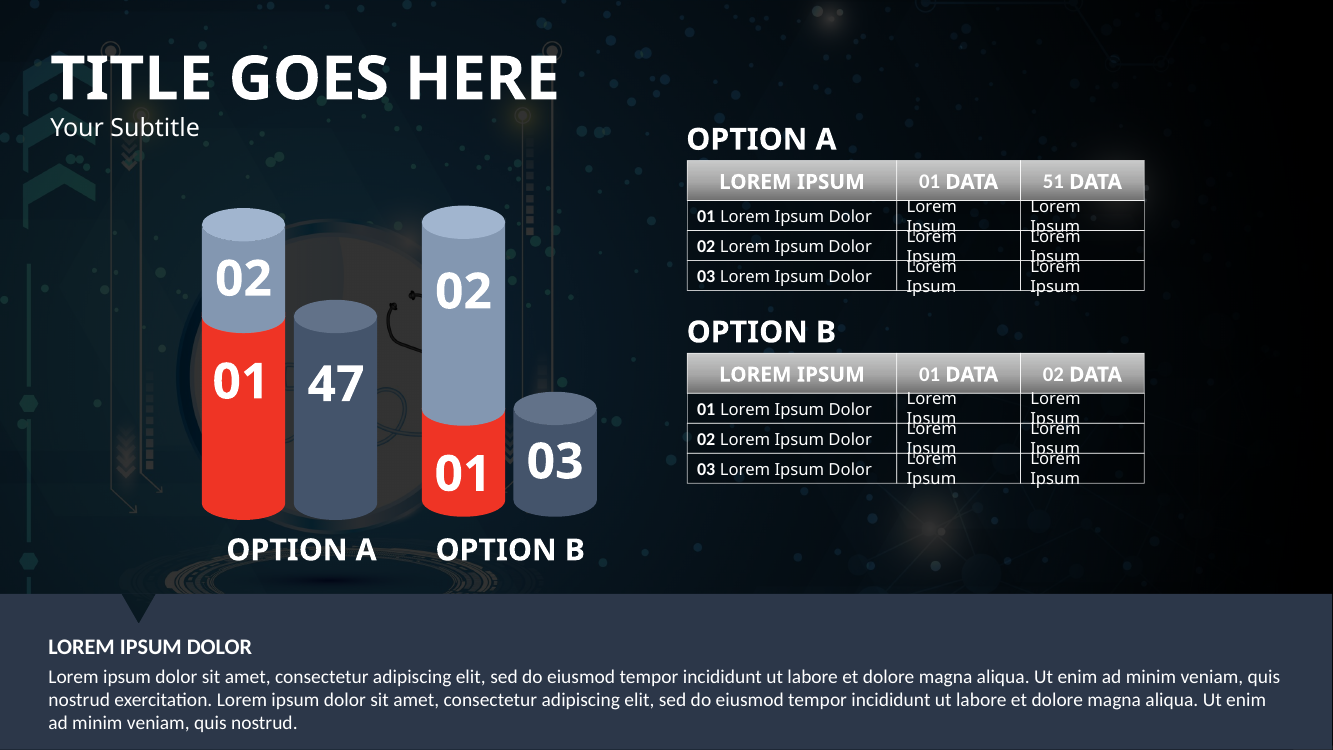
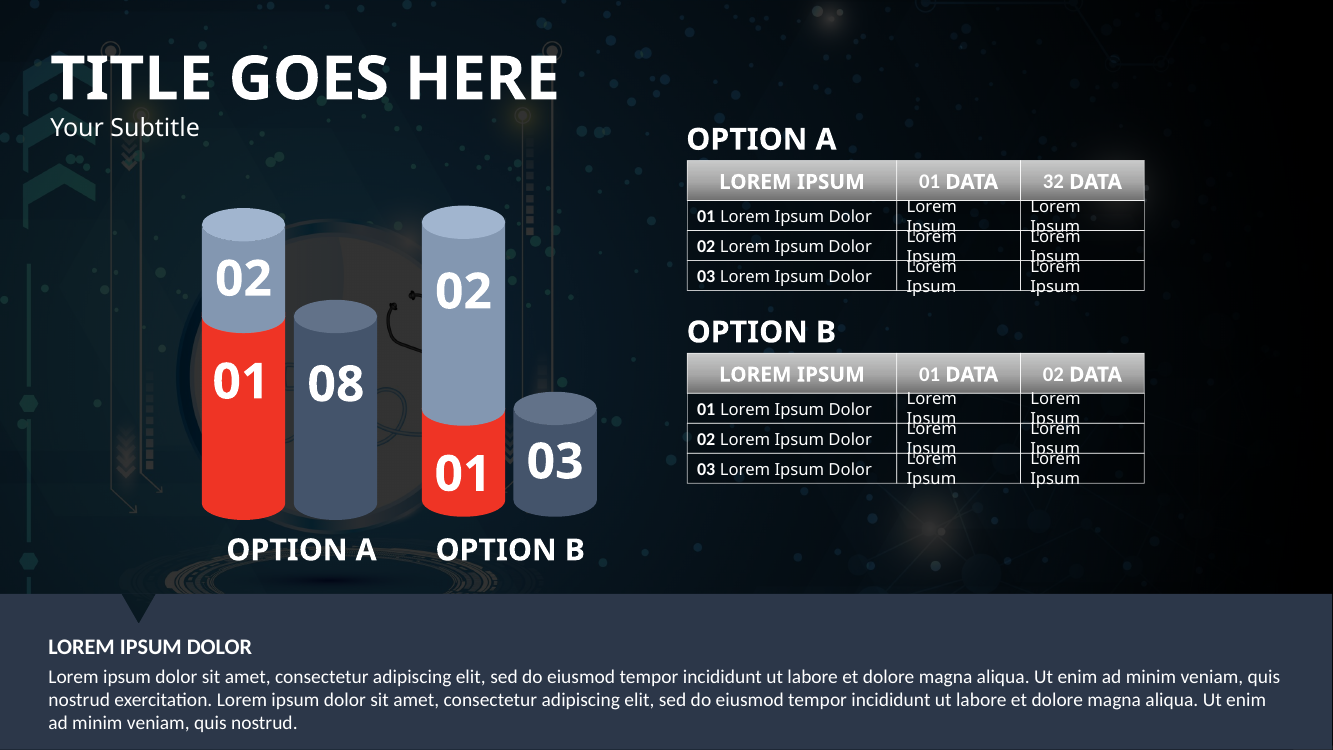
51: 51 -> 32
47: 47 -> 08
